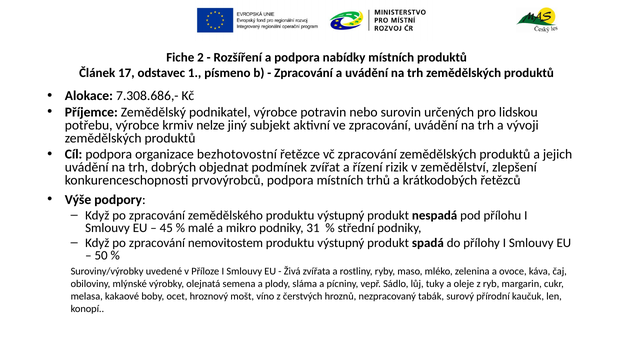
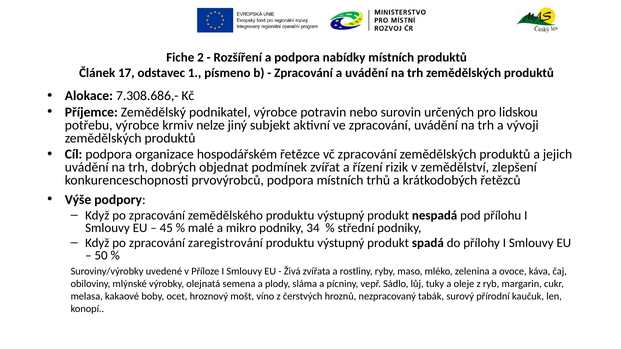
bezhotovostní: bezhotovostní -> hospodářském
31: 31 -> 34
nemovitostem: nemovitostem -> zaregistrování
